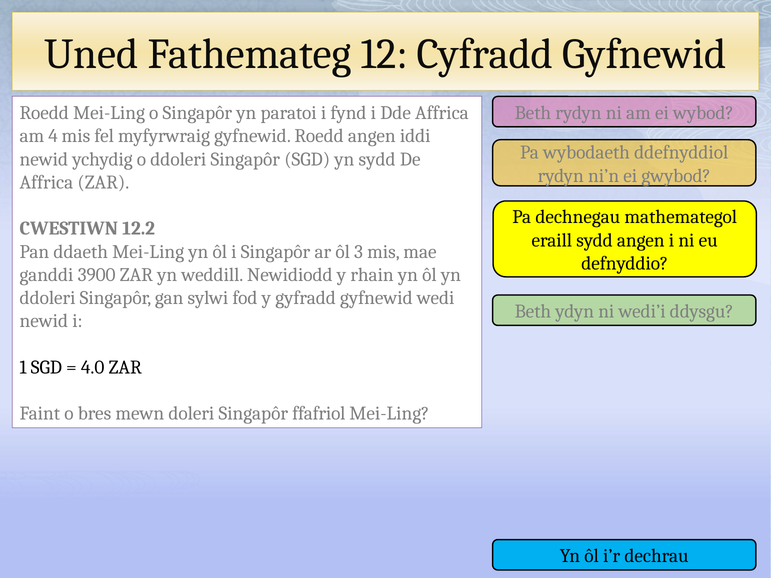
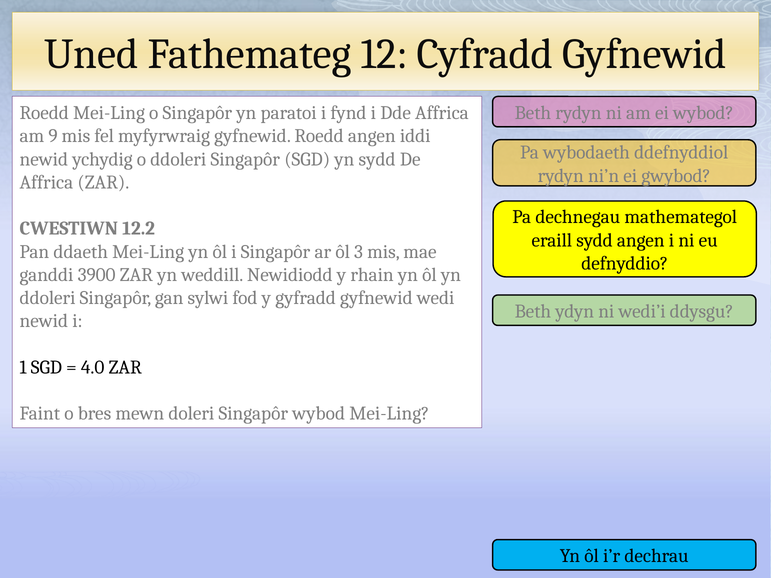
4: 4 -> 9
Singapôr ffafriol: ffafriol -> wybod
